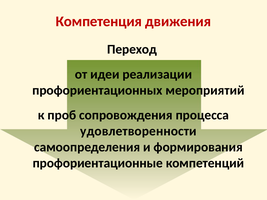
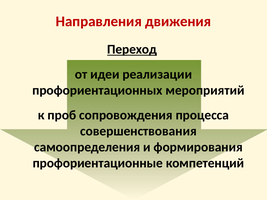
Компетенция: Компетенция -> Направления
Переход underline: none -> present
удовлетворенности: удовлетворенности -> совершенствования
